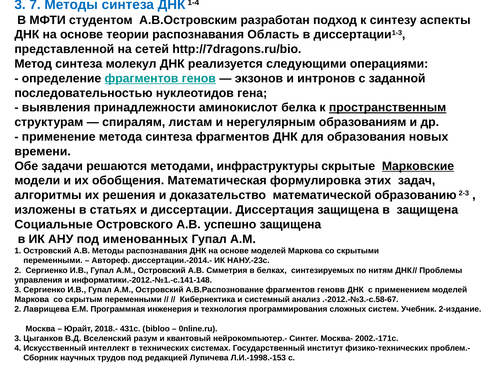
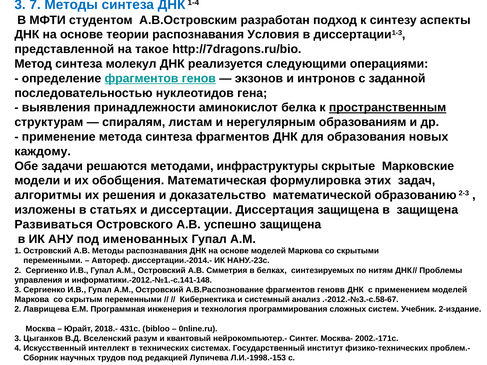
Область: Область -> Условия
сетей: сетей -> такое
времени: времени -> каждому
Марковские underline: present -> none
Социальные: Социальные -> Развиваться
